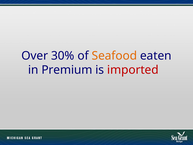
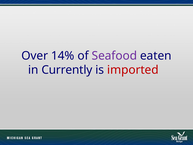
30%: 30% -> 14%
Seafood colour: orange -> purple
Premium: Premium -> Currently
